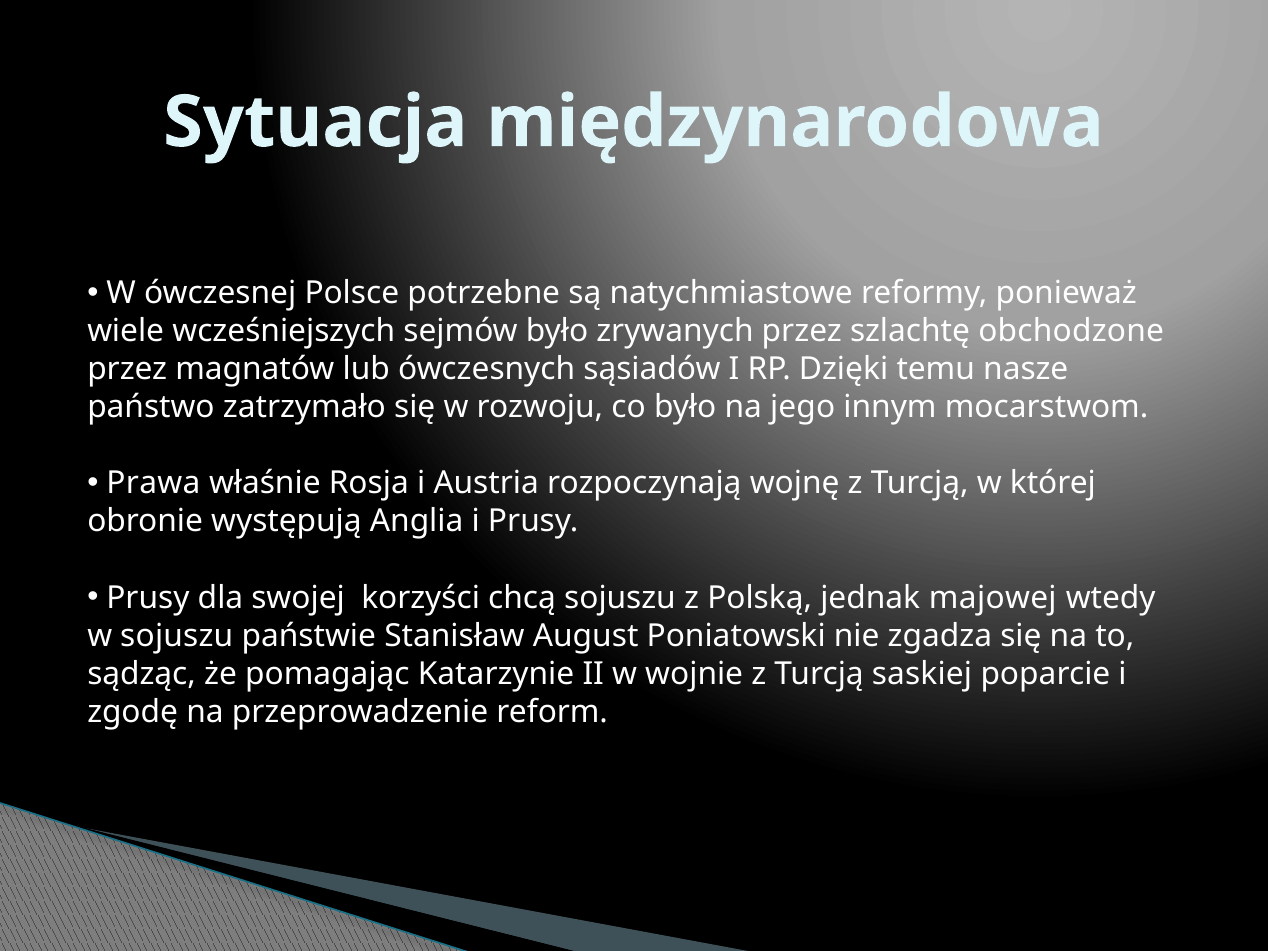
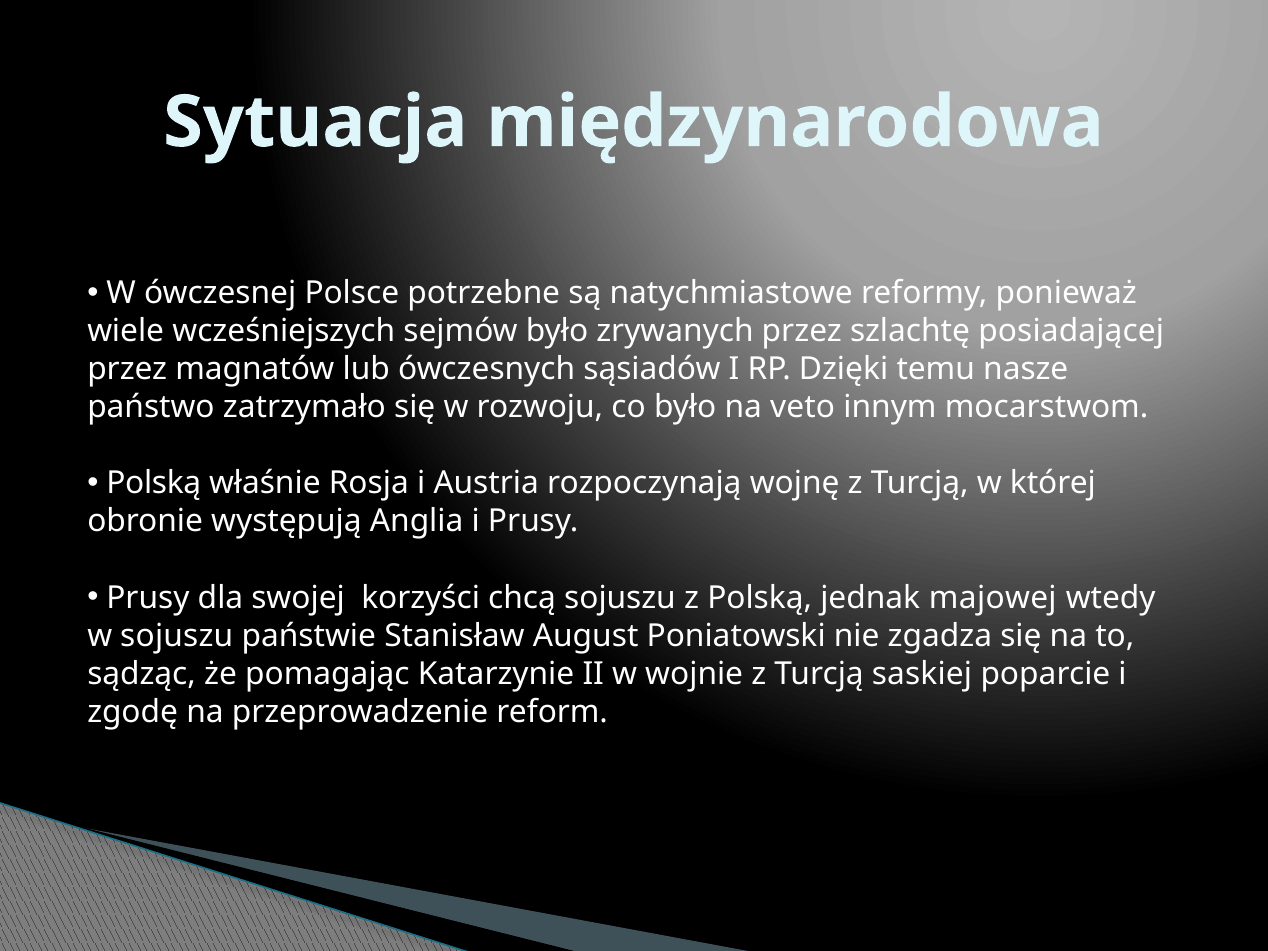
obchodzone: obchodzone -> posiadającej
jego: jego -> veto
Prawa at (153, 483): Prawa -> Polską
